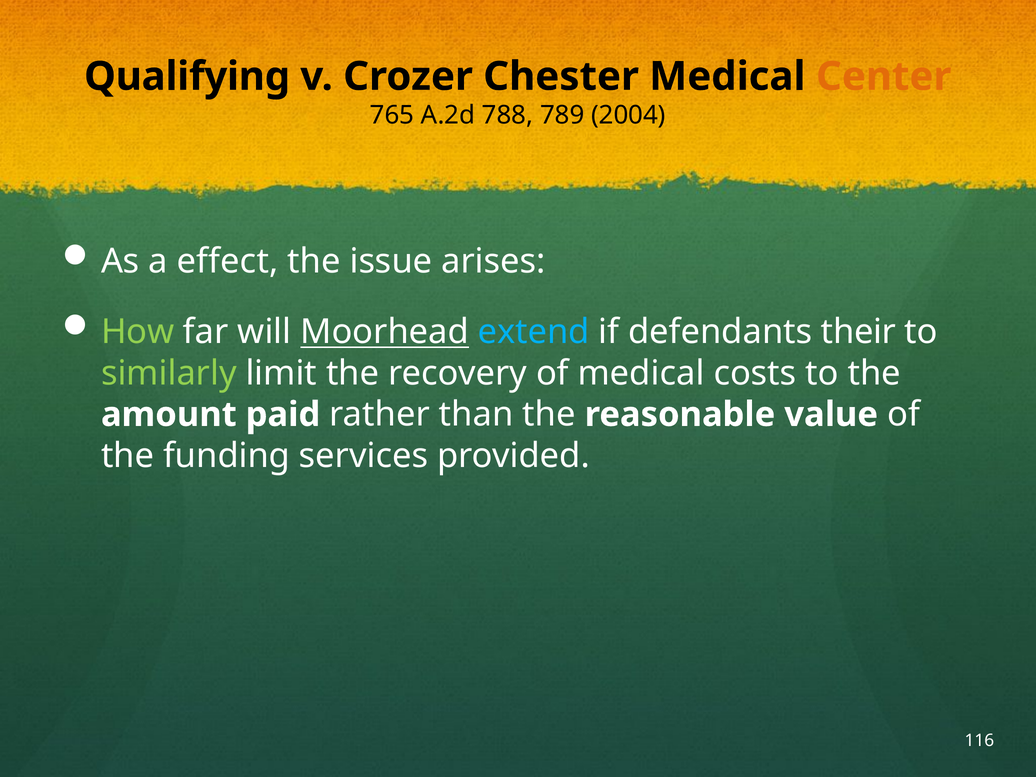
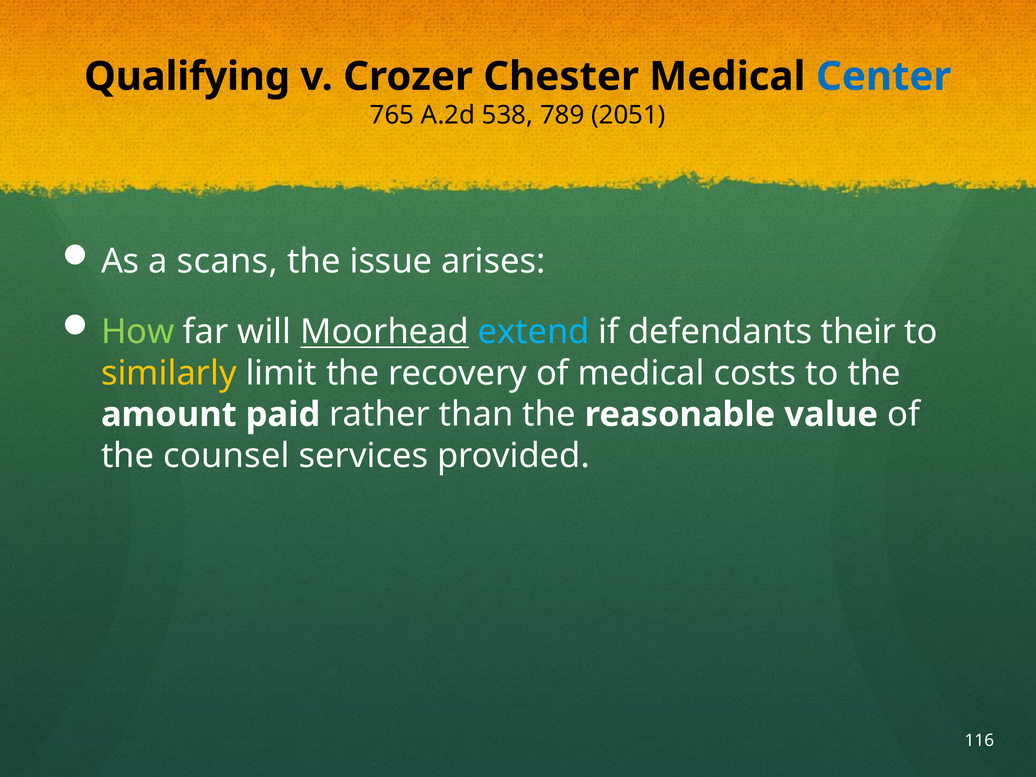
Center colour: orange -> blue
788: 788 -> 538
2004: 2004 -> 2051
effect: effect -> scans
similarly colour: light green -> yellow
funding: funding -> counsel
